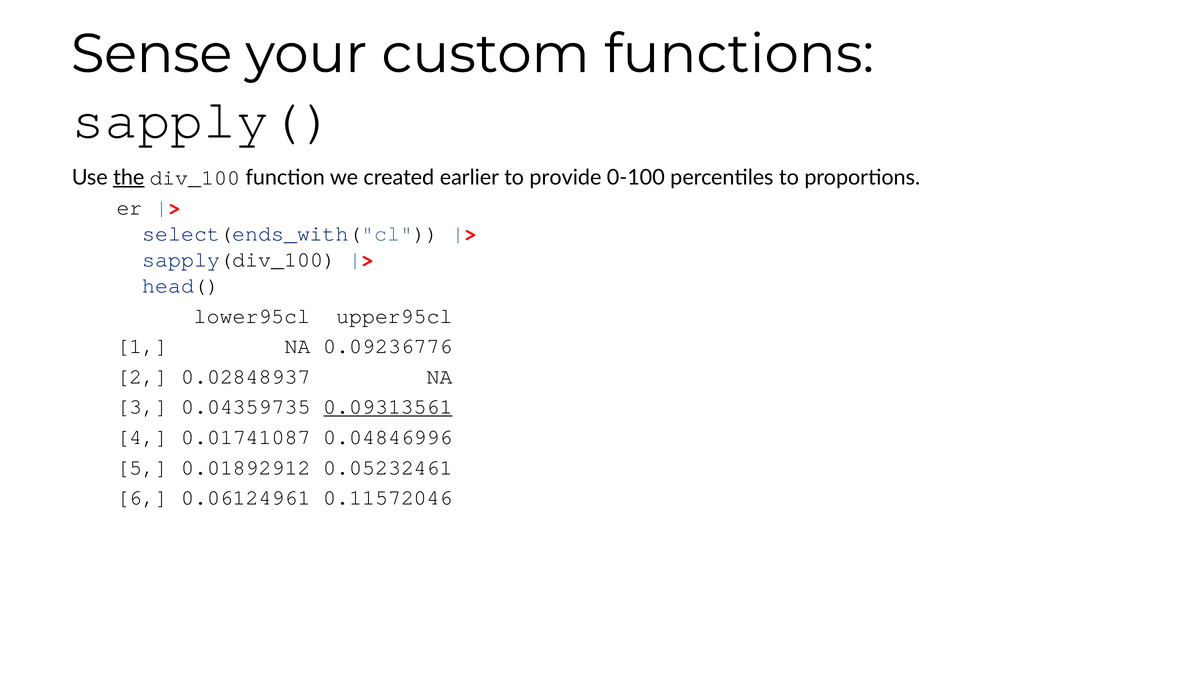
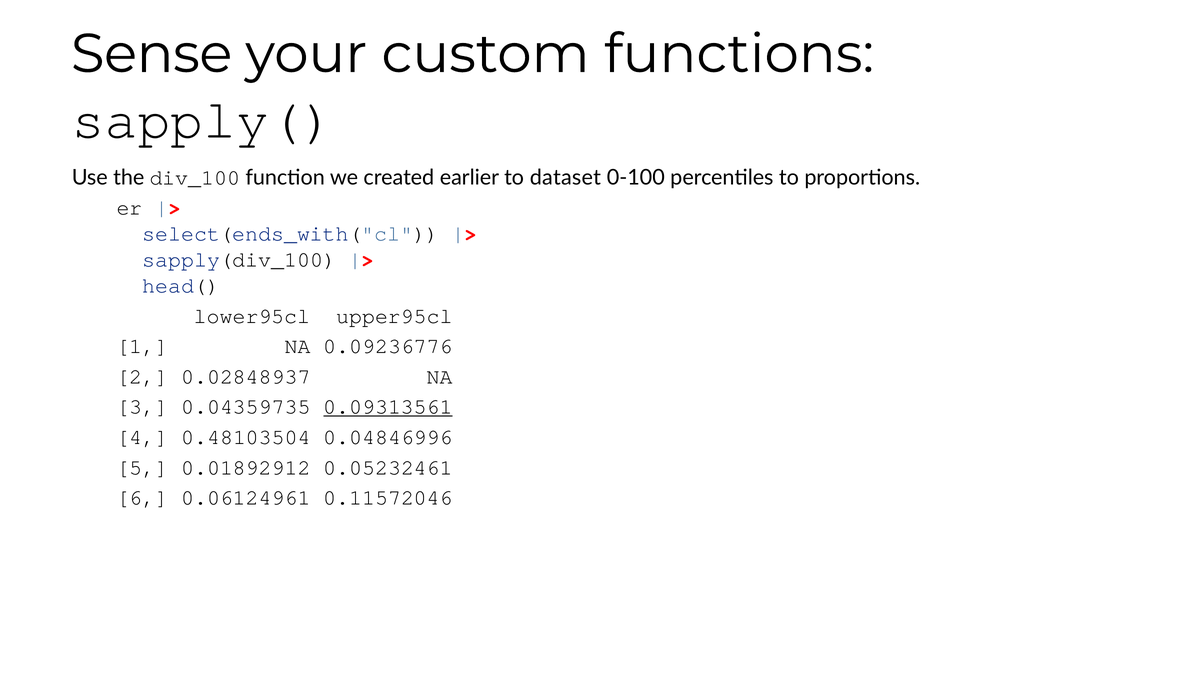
the underline: present -> none
provide: provide -> dataset
0.01741087: 0.01741087 -> 0.48103504
